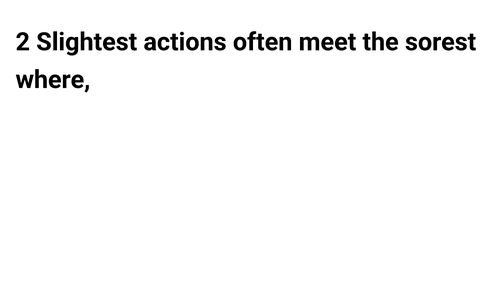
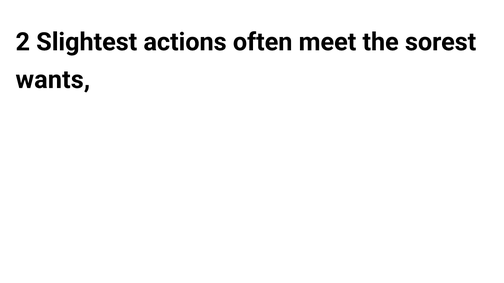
where: where -> wants
